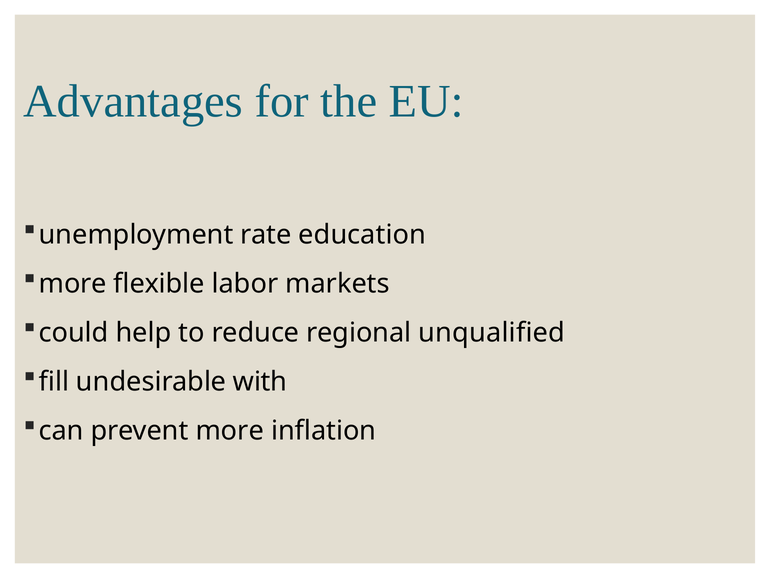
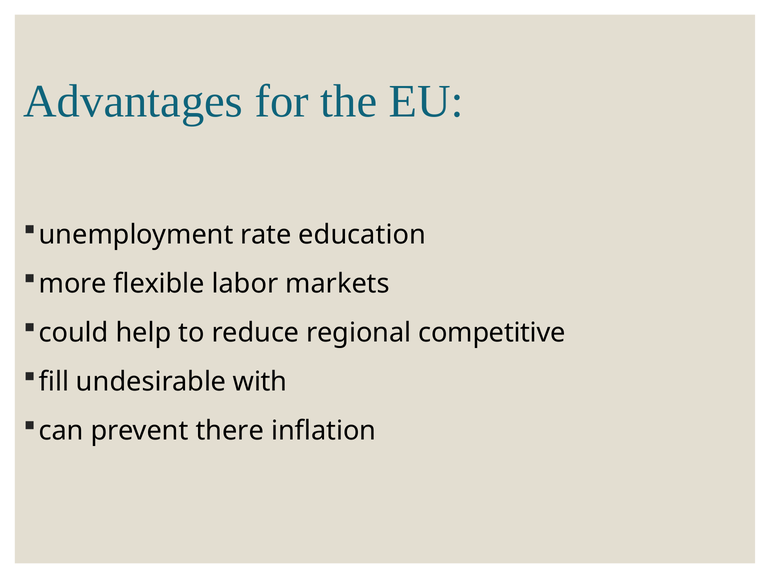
unqualified: unqualified -> competitive
prevent more: more -> there
